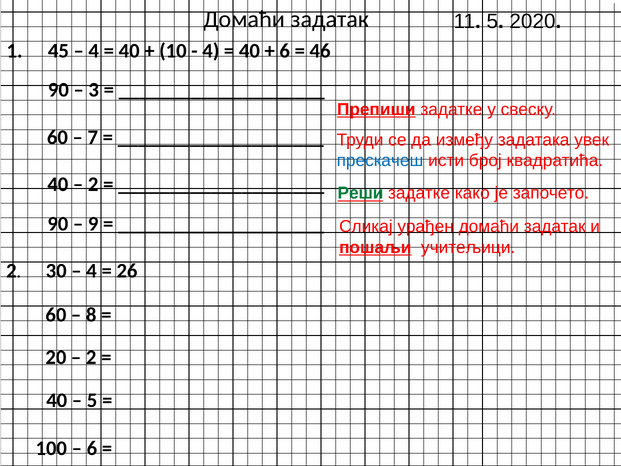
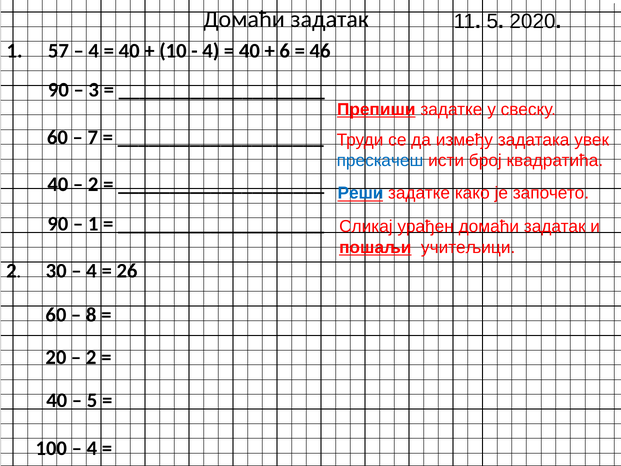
45: 45 -> 57
Реши colour: green -> blue
9 at (93, 224): 9 -> 1
6 at (92, 448): 6 -> 4
